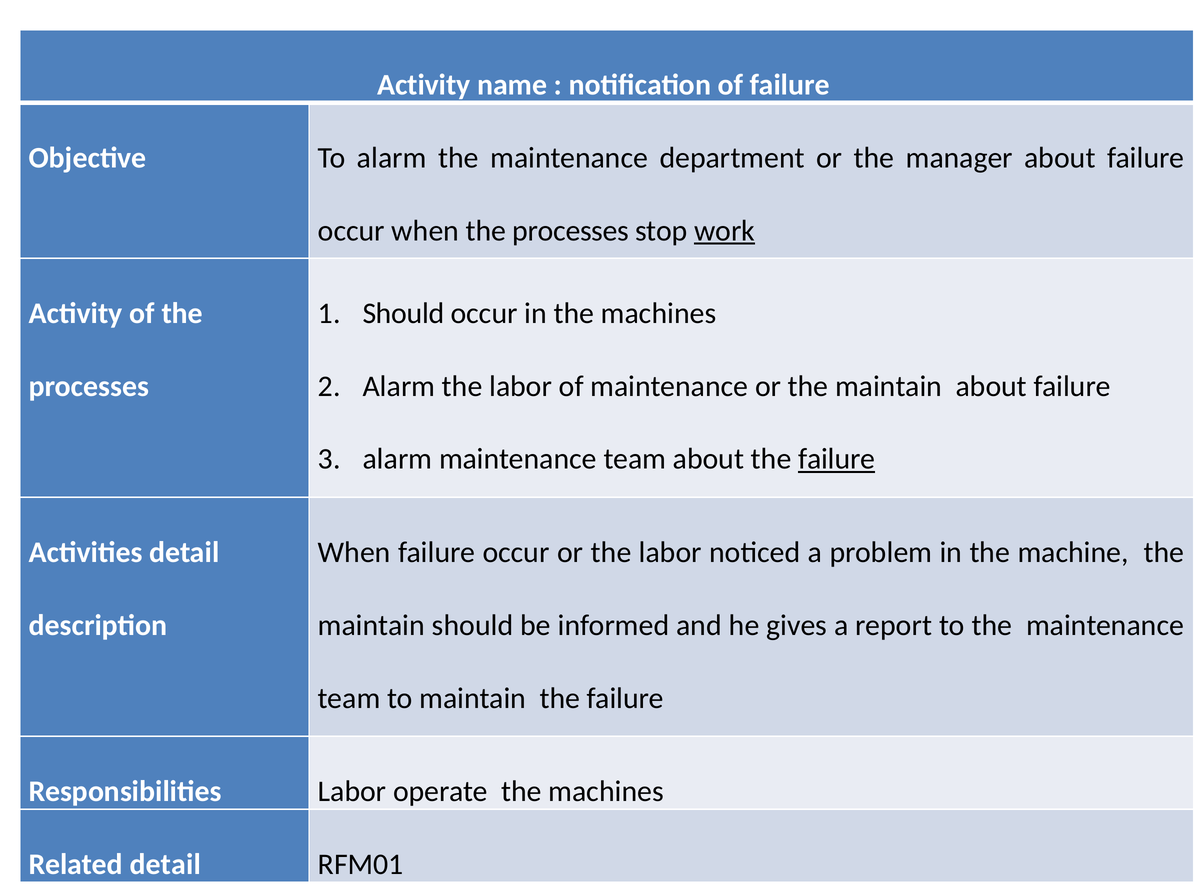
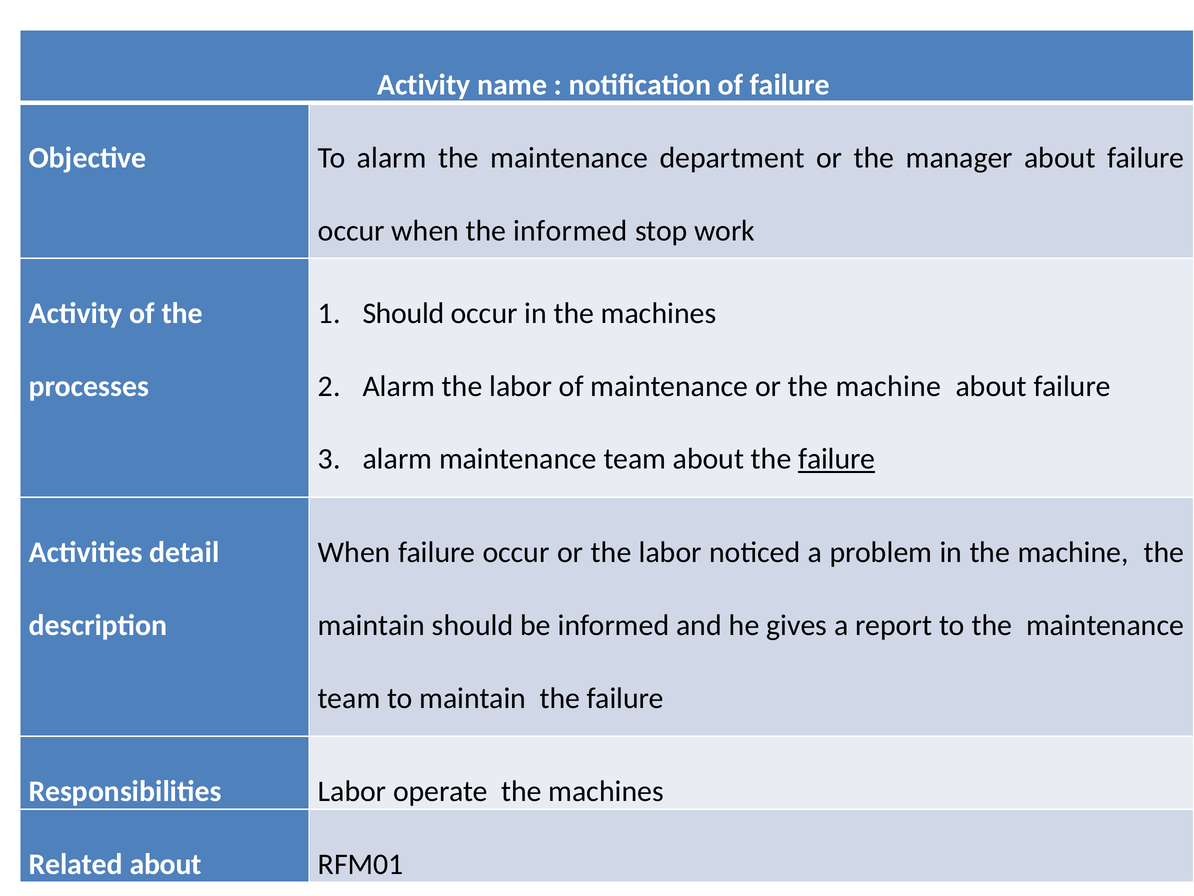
when the processes: processes -> informed
work underline: present -> none
or the maintain: maintain -> machine
Related detail: detail -> about
